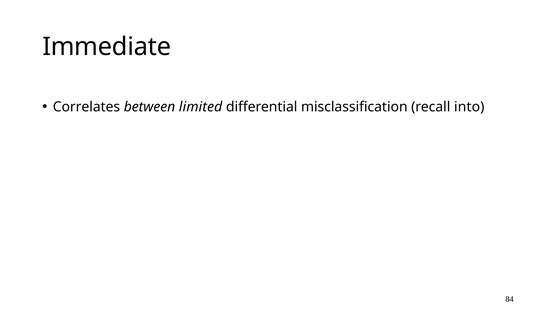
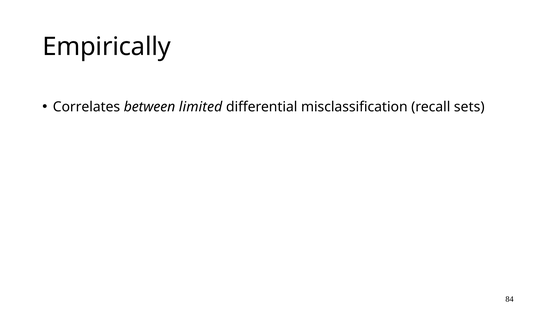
Immediate: Immediate -> Empirically
into: into -> sets
